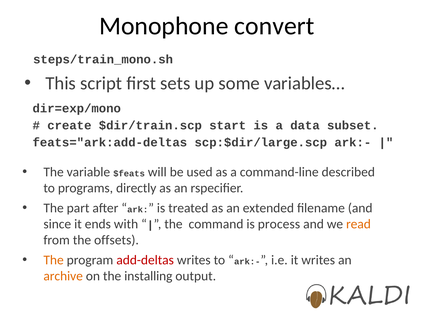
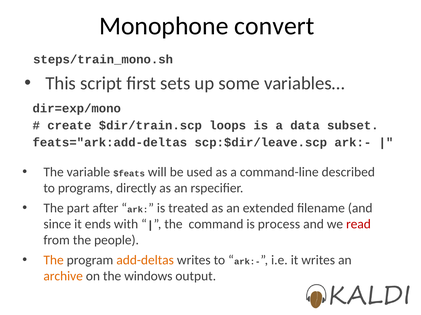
start: start -> loops
scp:$dir/large.scp: scp:$dir/large.scp -> scp:$dir/leave.scp
read colour: orange -> red
offsets: offsets -> people
add-deltas colour: red -> orange
installing: installing -> windows
